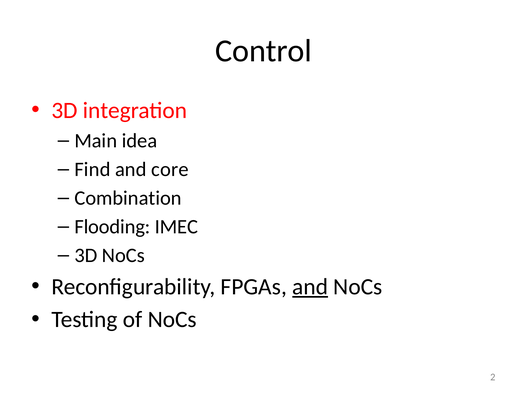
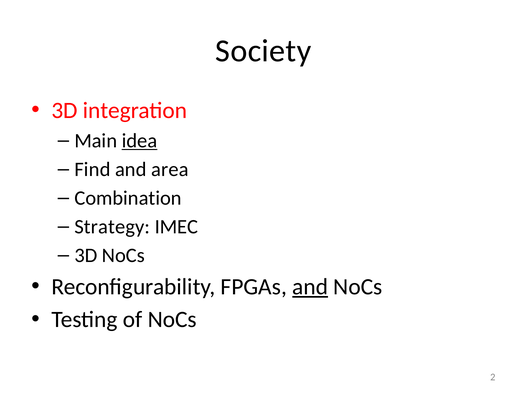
Control: Control -> Society
idea underline: none -> present
core: core -> area
Flooding: Flooding -> Strategy
